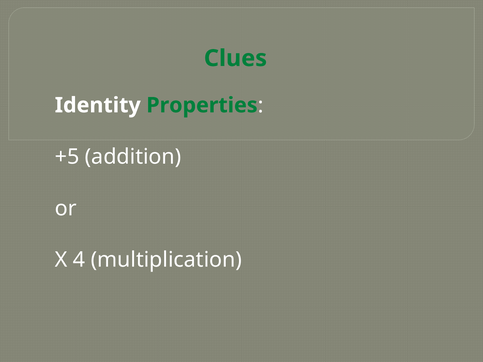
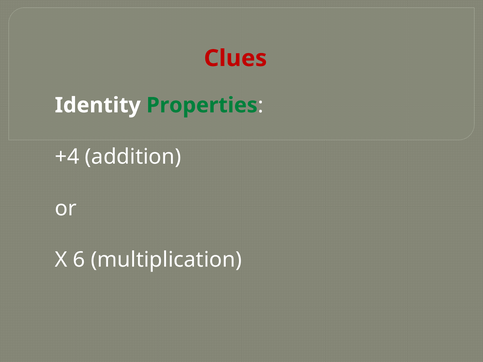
Clues colour: green -> red
+5: +5 -> +4
4: 4 -> 6
